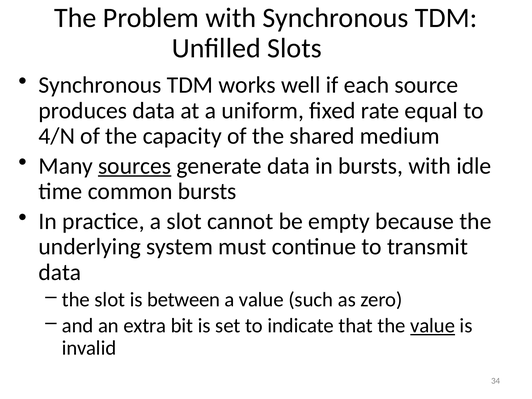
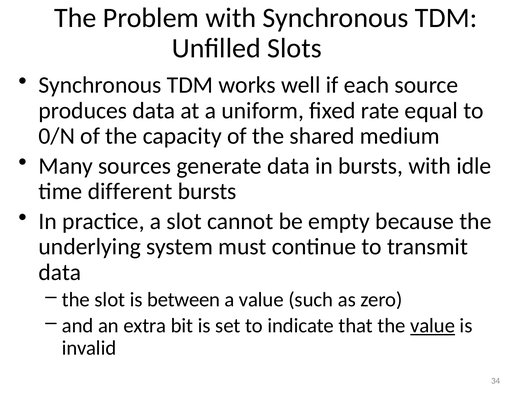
4/N: 4/N -> 0/N
sources underline: present -> none
common: common -> different
